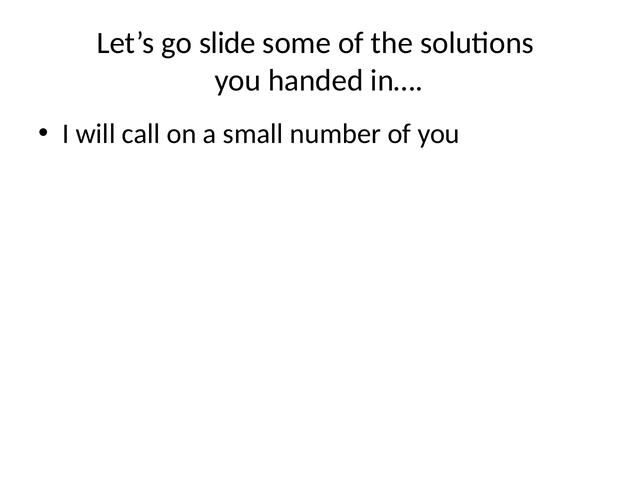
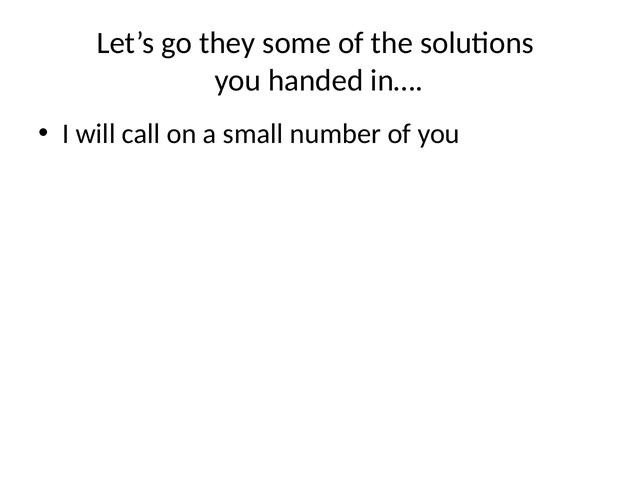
slide: slide -> they
